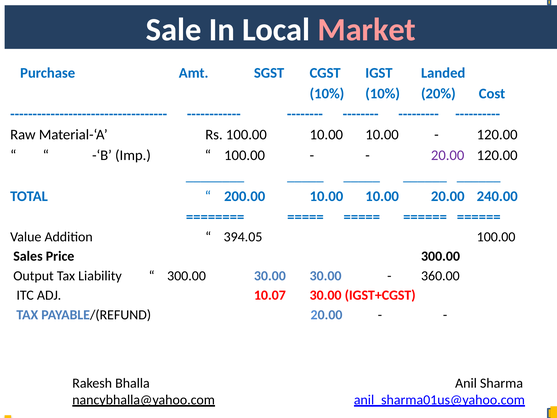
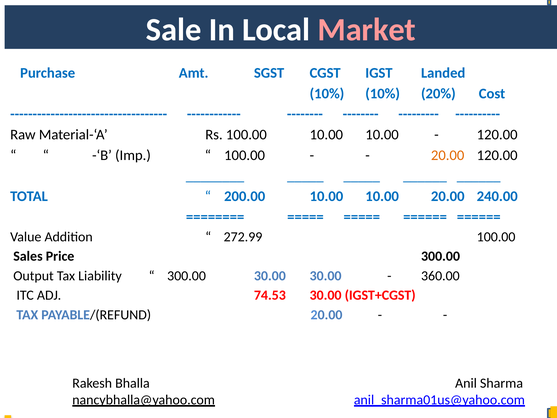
20.00 at (448, 155) colour: purple -> orange
394.05: 394.05 -> 272.99
10.07: 10.07 -> 74.53
